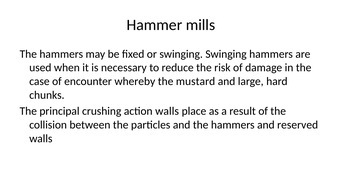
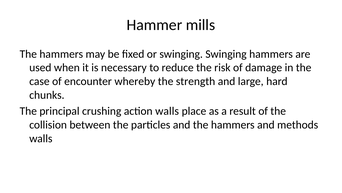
mustard: mustard -> strength
reserved: reserved -> methods
